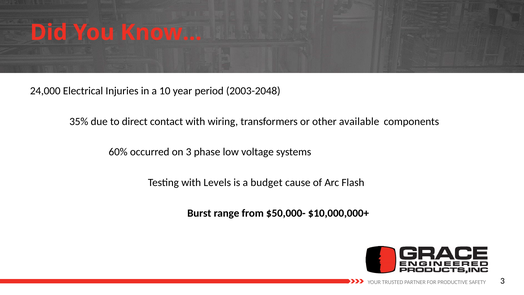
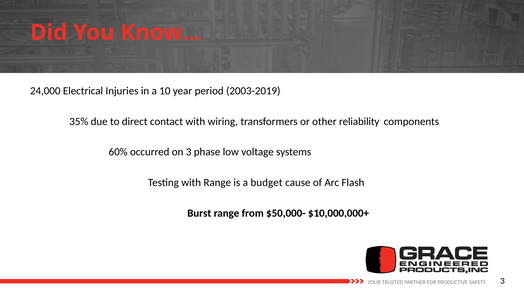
2003-2048: 2003-2048 -> 2003-2019
available: available -> reliability
with Levels: Levels -> Range
